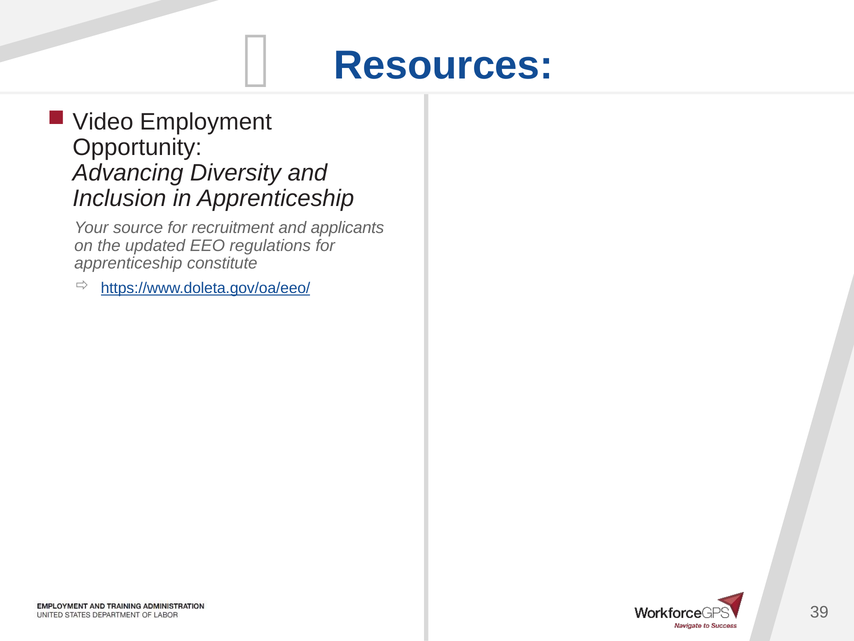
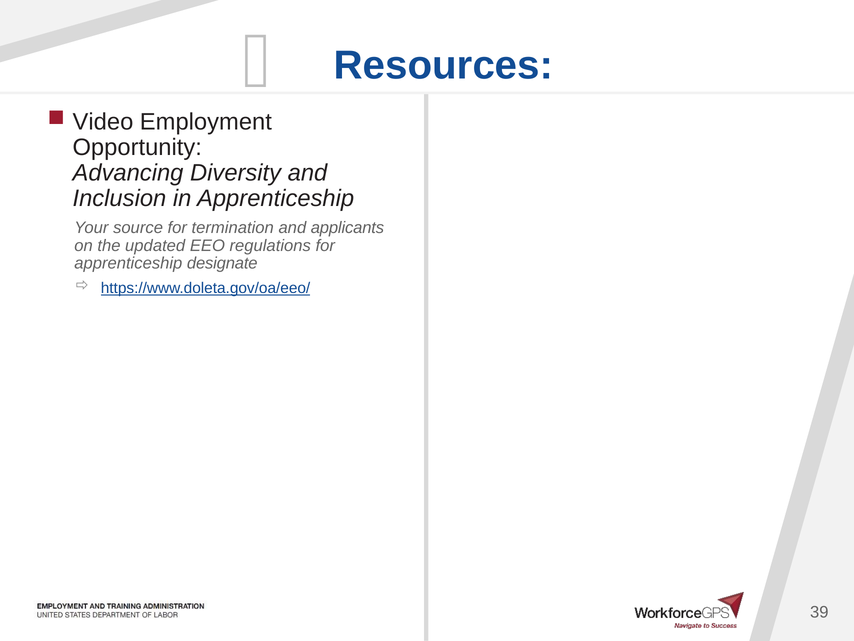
recruitment: recruitment -> termination
constitute: constitute -> designate
